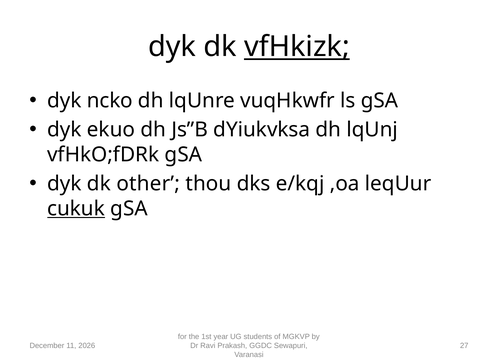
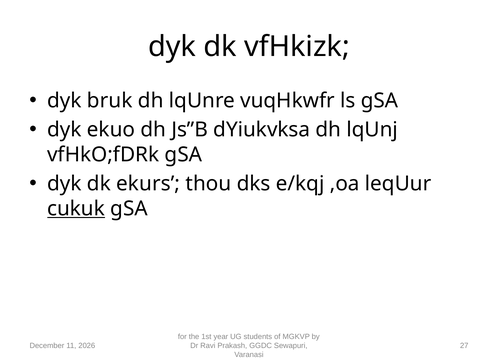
vfHkizk underline: present -> none
ncko: ncko -> bruk
other: other -> ekurs
